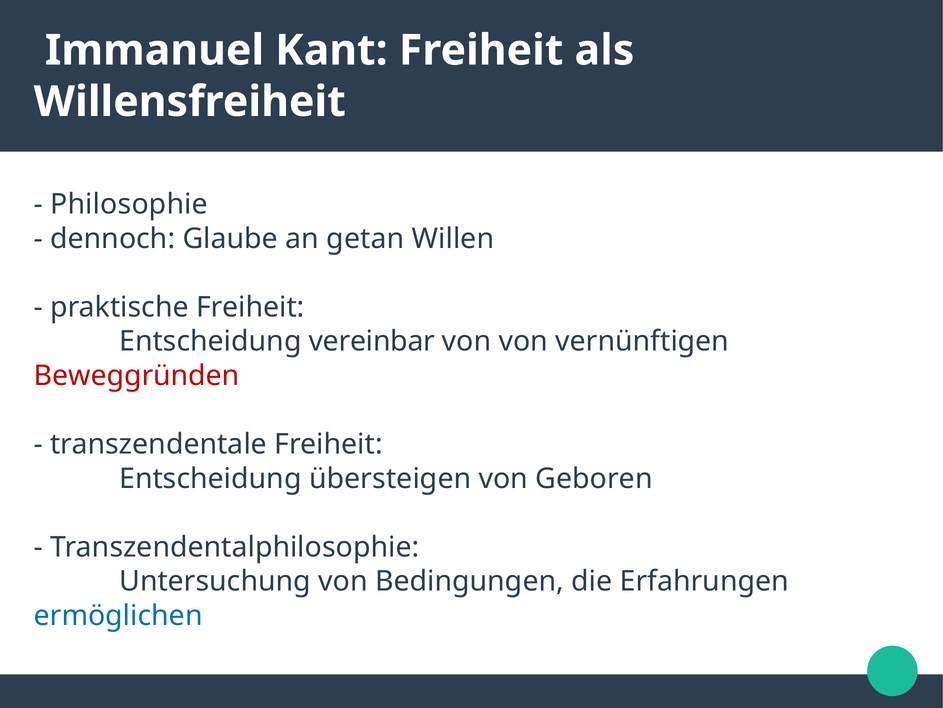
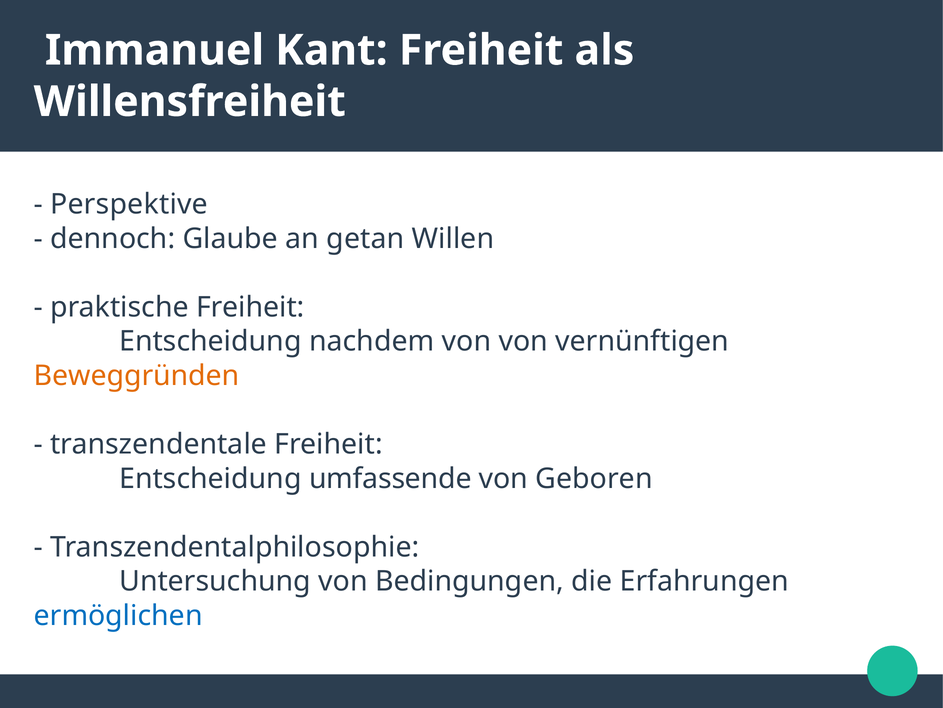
Philosophie: Philosophie -> Perspektive
vereinbar: vereinbar -> nachdem
Beweggründen colour: red -> orange
übersteigen: übersteigen -> umfassende
